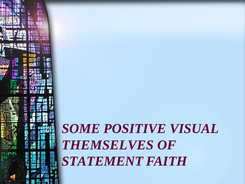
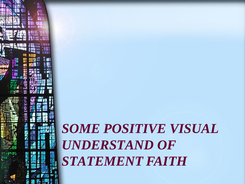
THEMSELVES: THEMSELVES -> UNDERSTAND
